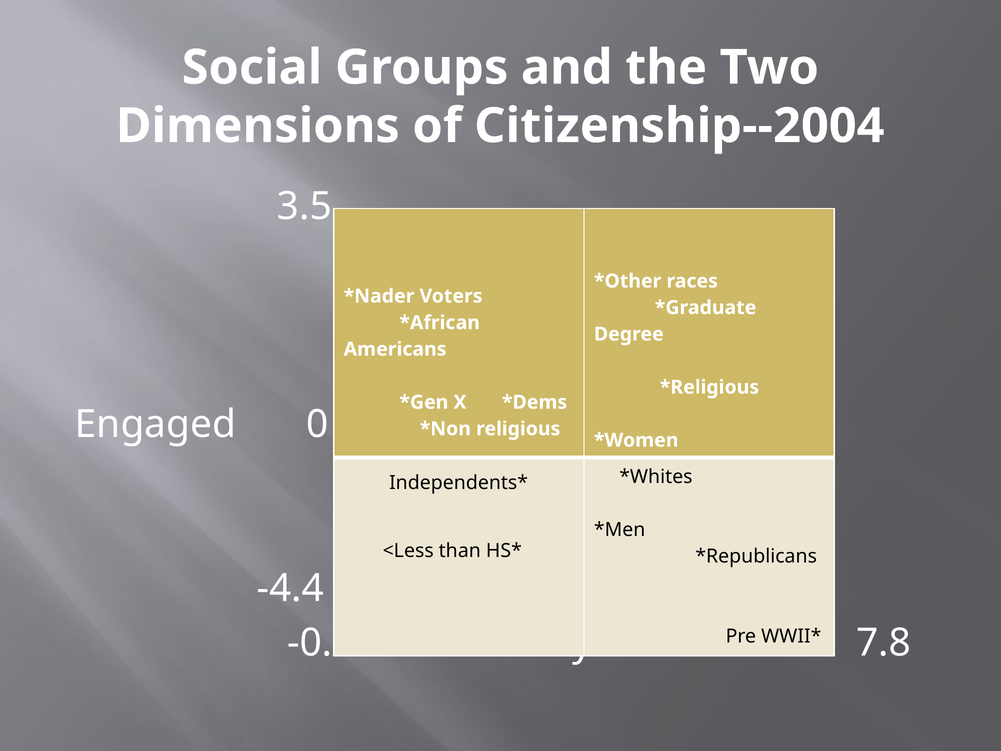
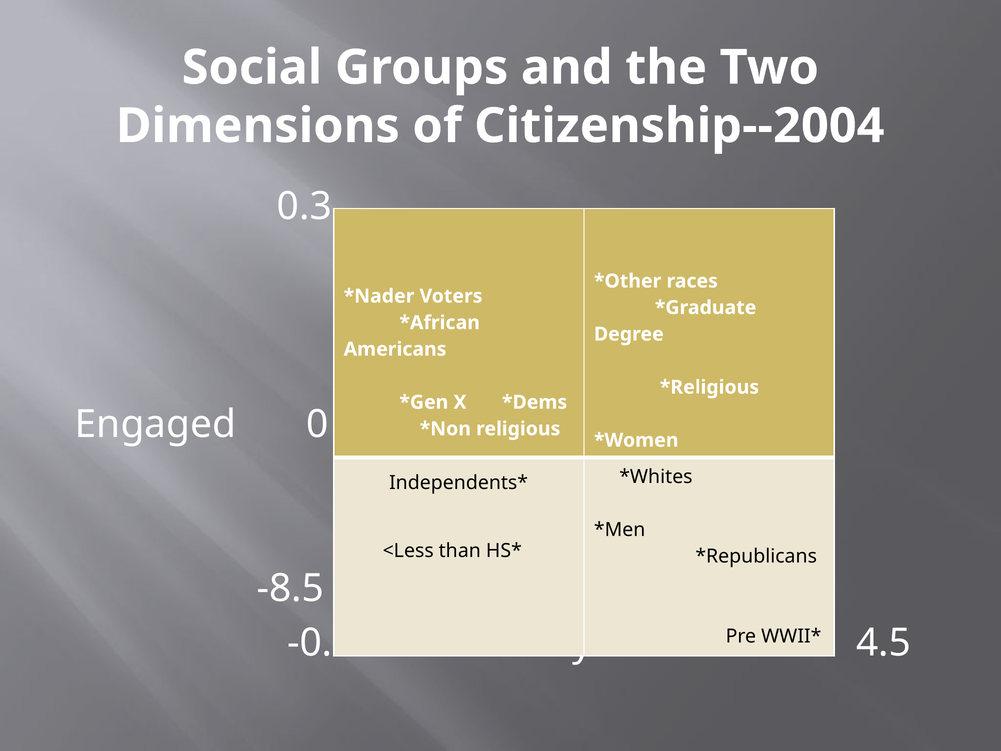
3.5: 3.5 -> 0.3
-4.4: -4.4 -> -8.5
7.8: 7.8 -> 4.5
